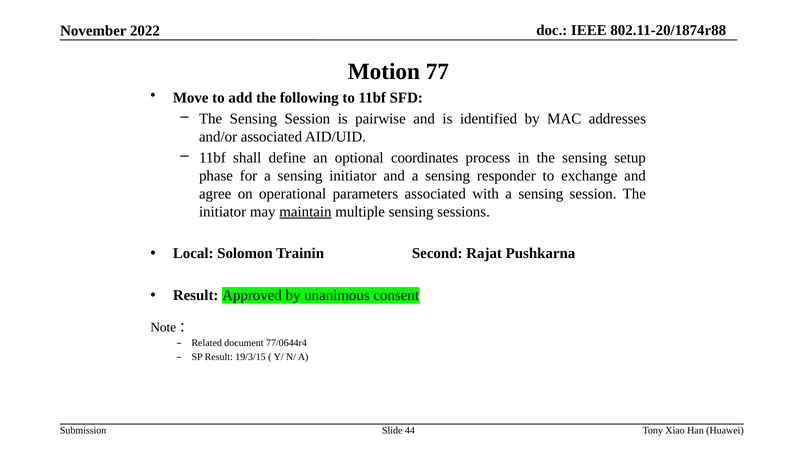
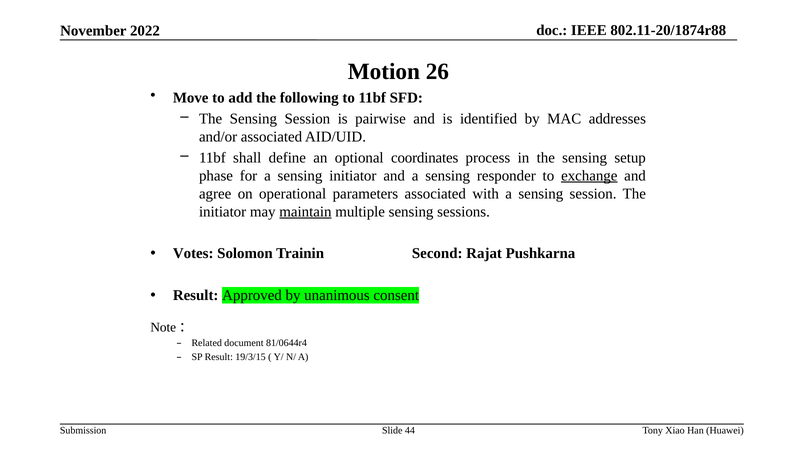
77: 77 -> 26
exchange underline: none -> present
Local: Local -> Votes
77/0644r4: 77/0644r4 -> 81/0644r4
